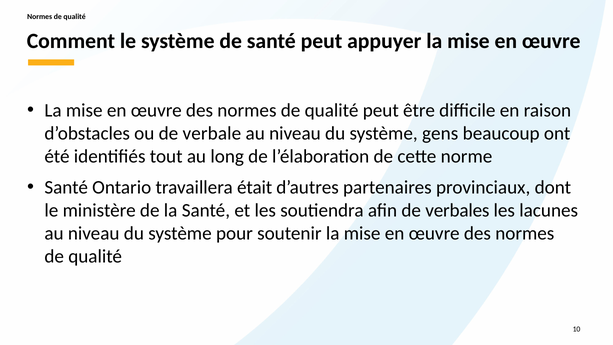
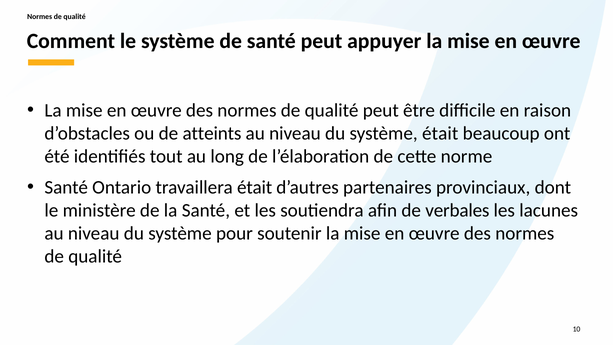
verbale: verbale -> atteints
système gens: gens -> était
